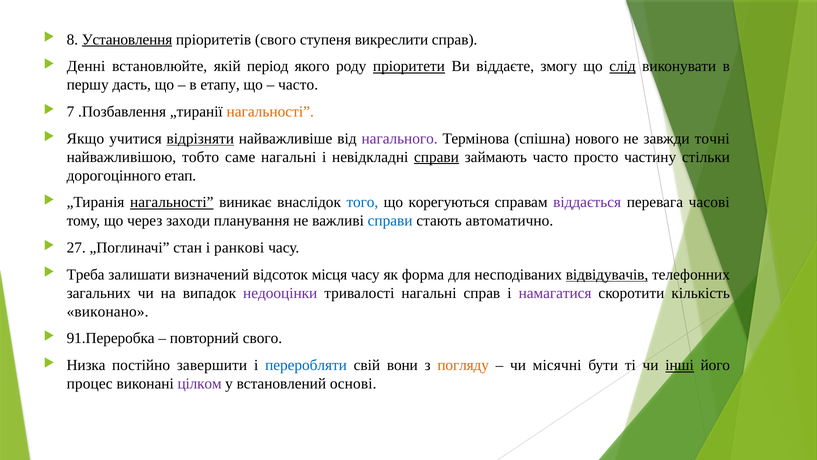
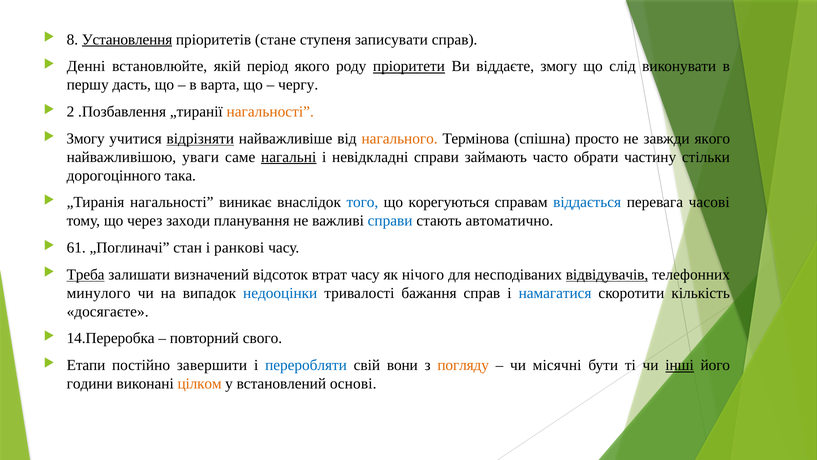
пріоритетів свого: свого -> стане
викреслити: викреслити -> записувати
слід underline: present -> none
етапу: етапу -> варта
часто at (298, 85): часто -> чергу
7: 7 -> 2
Якщо at (85, 139): Якщо -> Змогу
нагального colour: purple -> orange
нового: нового -> просто
завжди точні: точні -> якого
тобто: тобто -> уваги
нагальні at (289, 157) underline: none -> present
справи at (436, 157) underline: present -> none
просто: просто -> обрати
етап: етап -> така
нагальності at (172, 202) underline: present -> none
віддається colour: purple -> blue
27: 27 -> 61
Треба underline: none -> present
місця: місця -> втрат
форма: форма -> нічого
загальних: загальних -> минулого
недооцінки colour: purple -> blue
тривалості нагальні: нагальні -> бажання
намагатися colour: purple -> blue
виконано: виконано -> досягаєте
91.Переробка: 91.Переробка -> 14.Переробка
Низка: Низка -> Етапи
процес: процес -> години
цілком colour: purple -> orange
